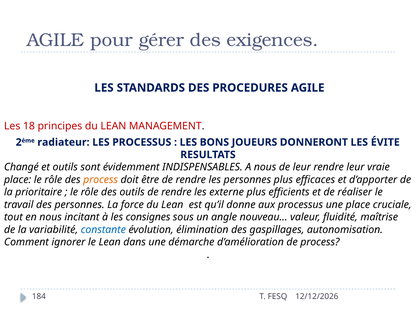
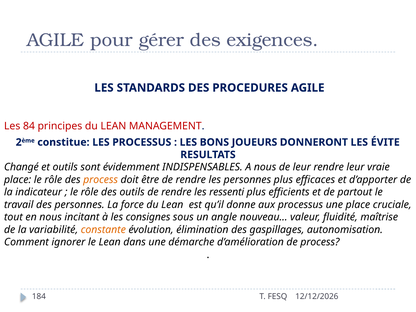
18: 18 -> 84
radiateur: radiateur -> constitue
prioritaire: prioritaire -> indicateur
externe: externe -> ressenti
réaliser: réaliser -> partout
constante colour: blue -> orange
